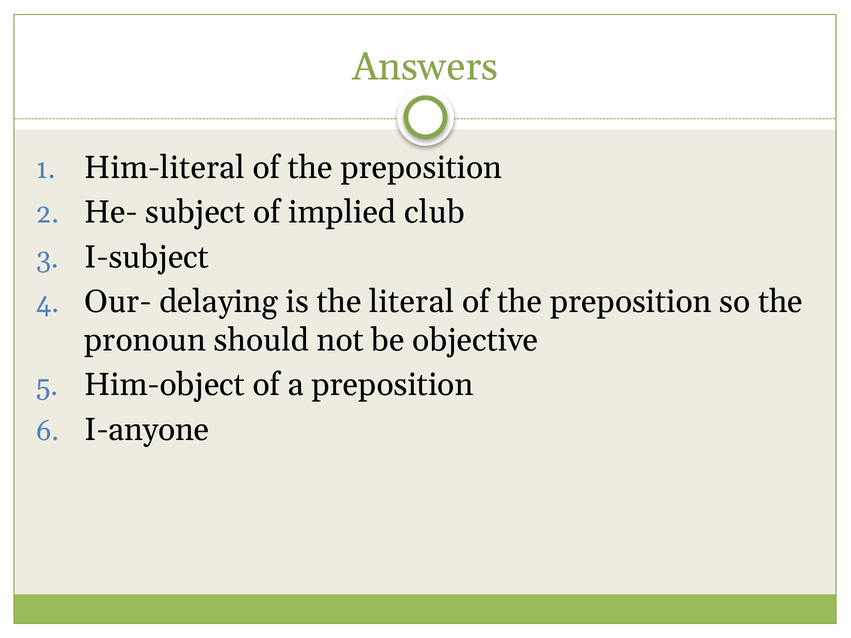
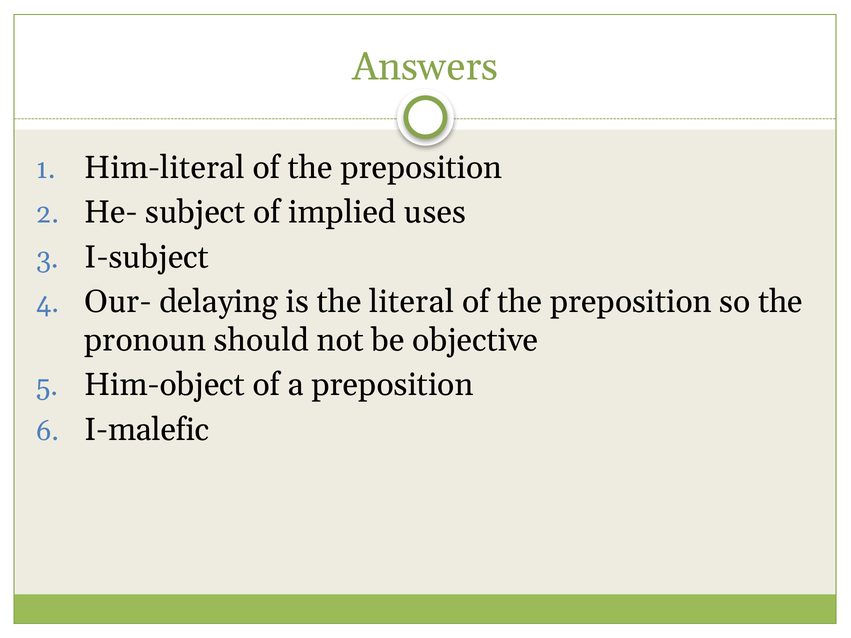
club: club -> uses
I-anyone: I-anyone -> I-malefic
